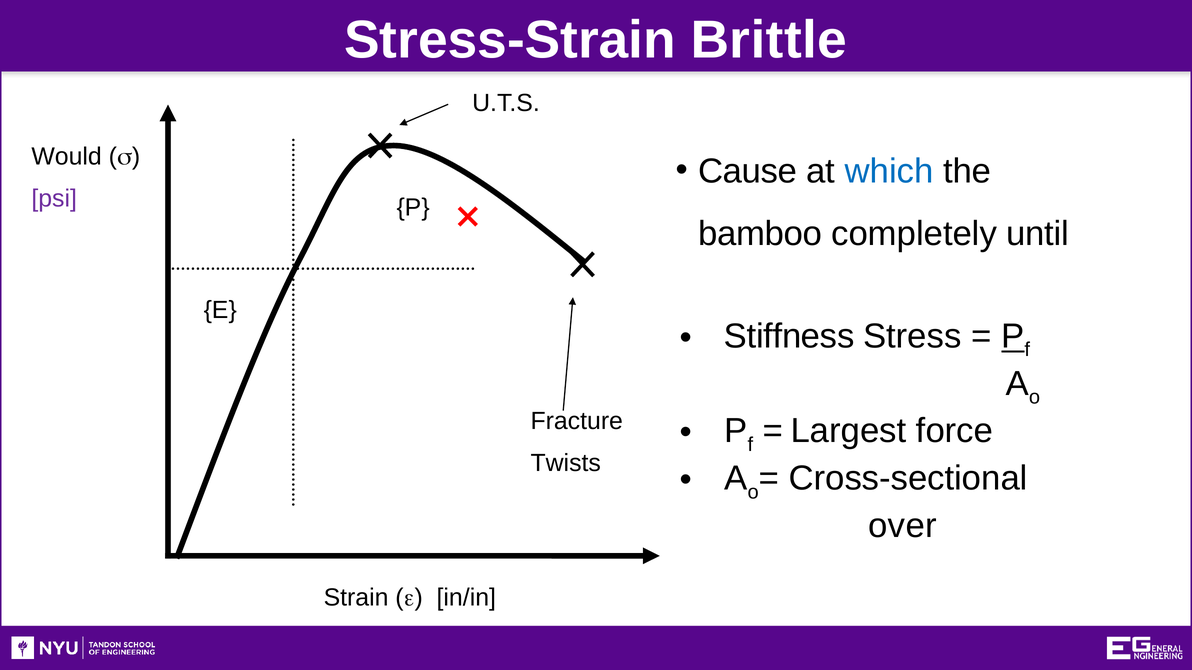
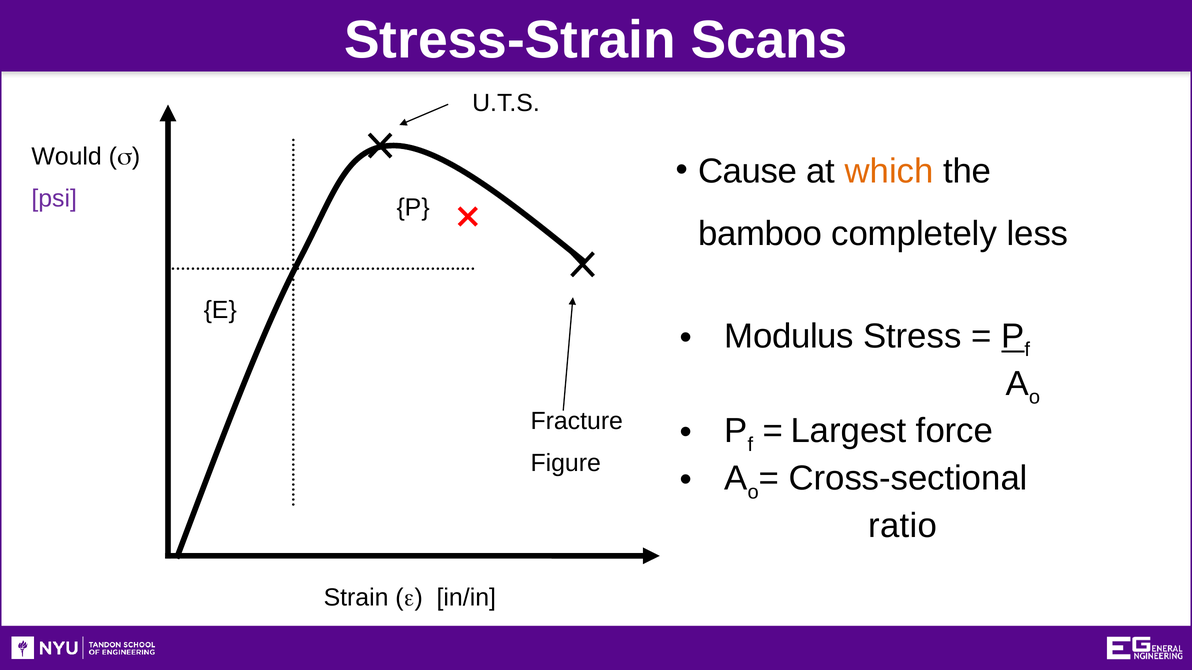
Brittle: Brittle -> Scans
which colour: blue -> orange
until: until -> less
Stiffness: Stiffness -> Modulus
Twists: Twists -> Figure
over: over -> ratio
